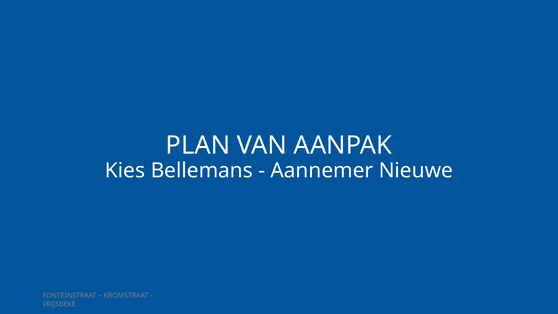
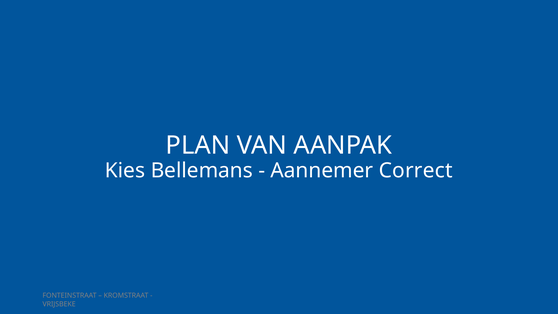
Nieuwe: Nieuwe -> Correct
